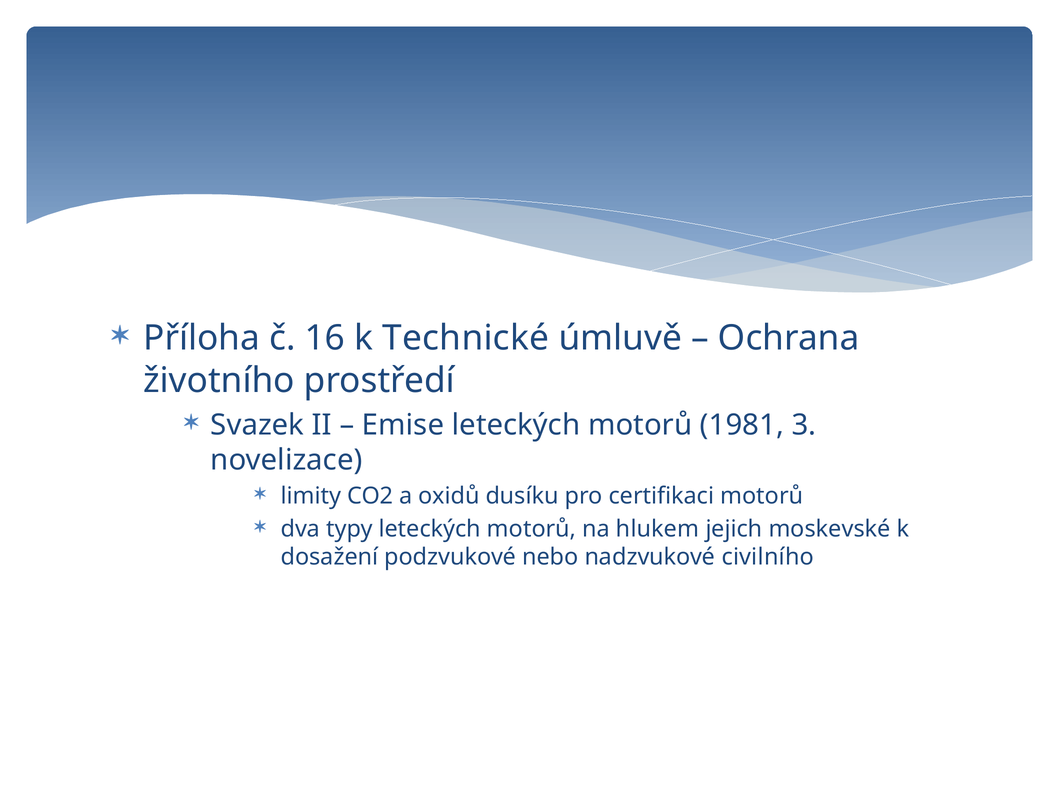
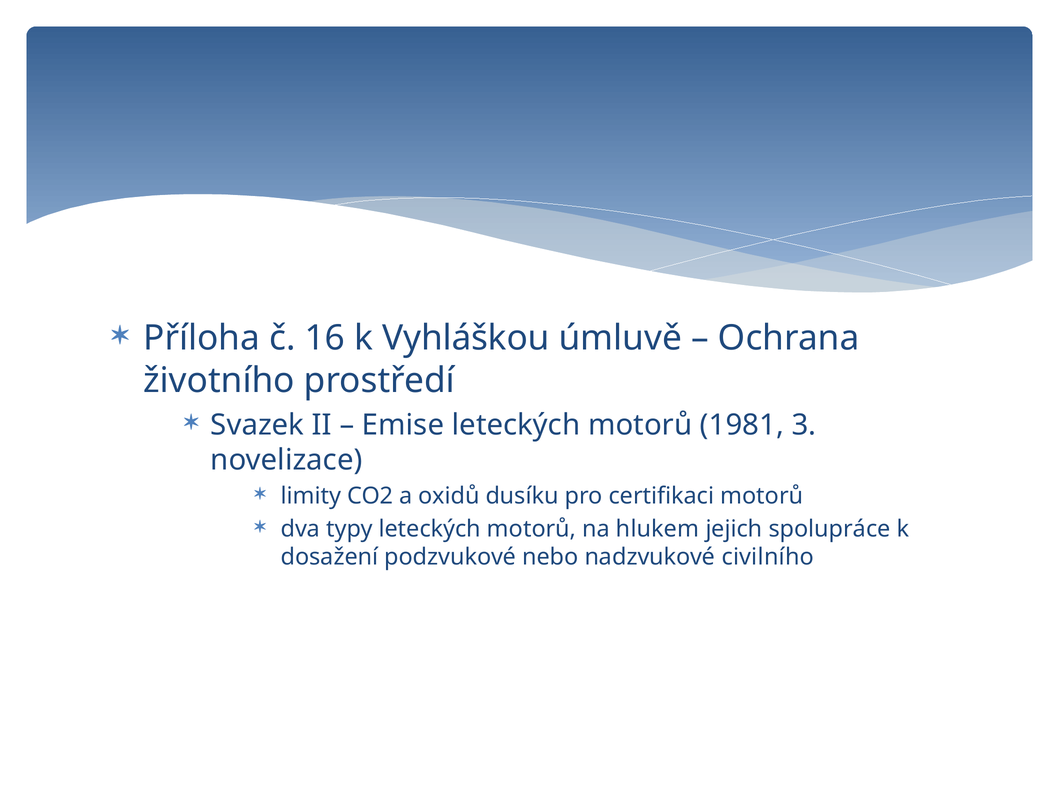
Technické: Technické -> Vyhláškou
moskevské: moskevské -> spolupráce
